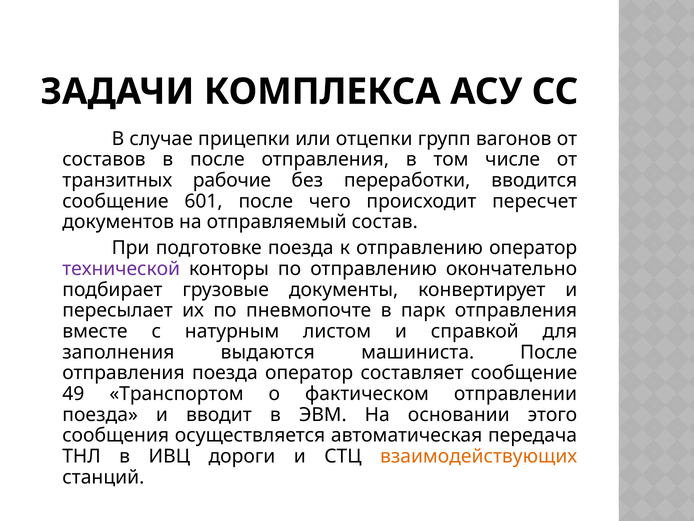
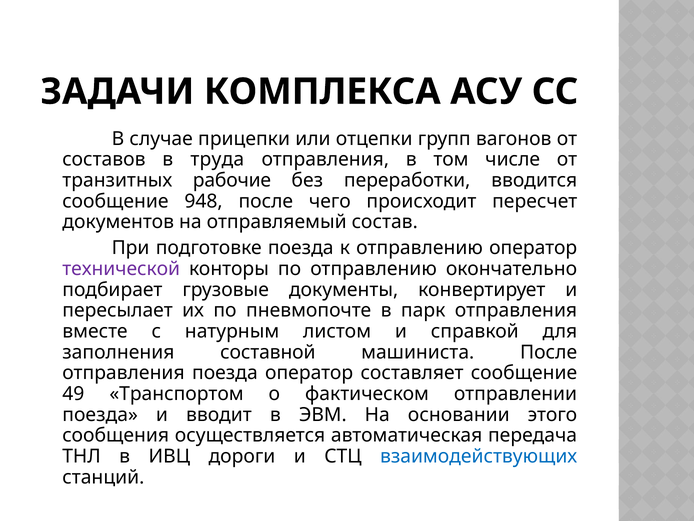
в после: после -> труда
601: 601 -> 948
выдаются: выдаются -> составной
взаимодействующих colour: orange -> blue
